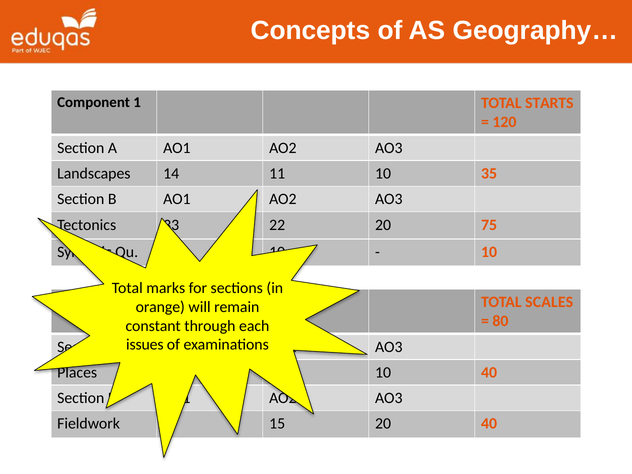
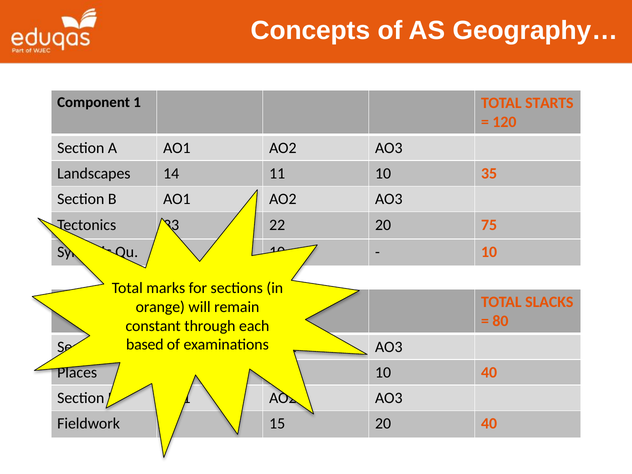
SCALES: SCALES -> SLACKS
issues: issues -> based
